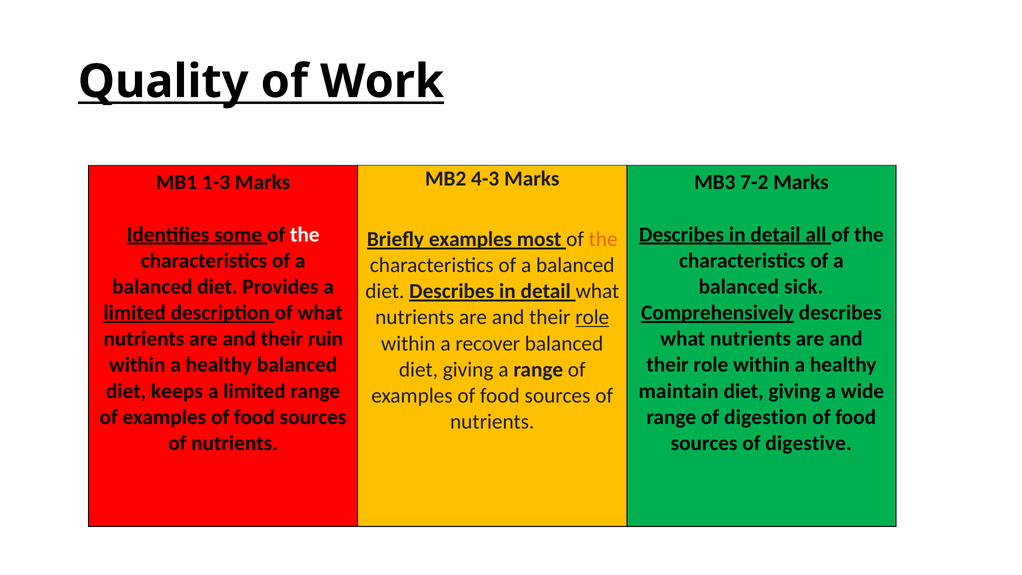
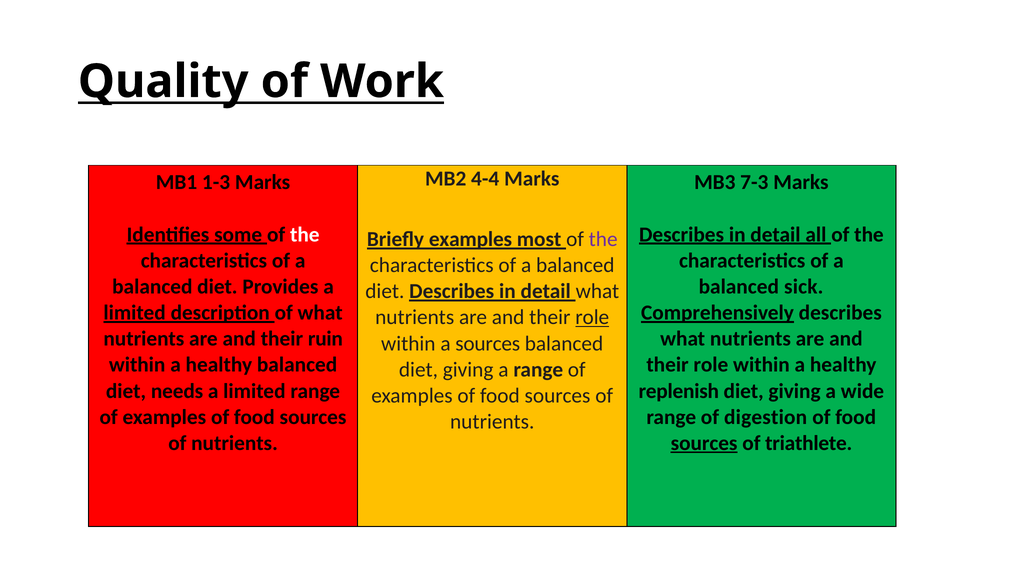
4-3: 4-3 -> 4-4
7-2: 7-2 -> 7-3
the at (603, 239) colour: orange -> purple
a recover: recover -> sources
keeps: keeps -> needs
maintain: maintain -> replenish
sources at (704, 443) underline: none -> present
digestive: digestive -> triathlete
